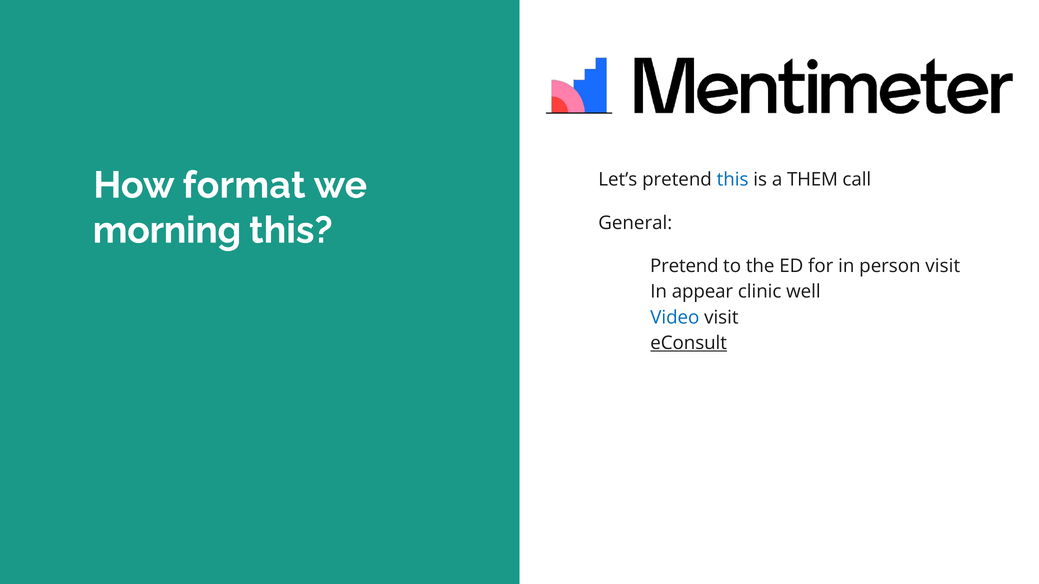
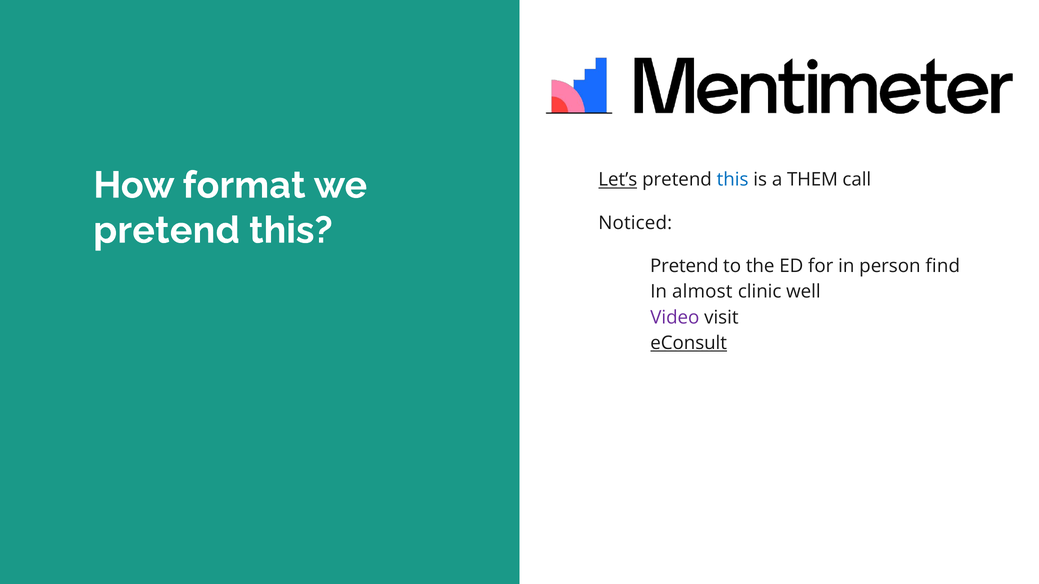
Let’s underline: none -> present
morning at (167, 231): morning -> pretend
General: General -> Noticed
person visit: visit -> find
appear: appear -> almost
Video colour: blue -> purple
